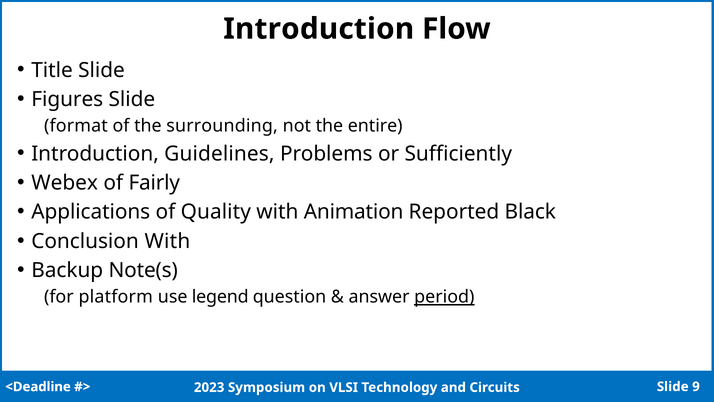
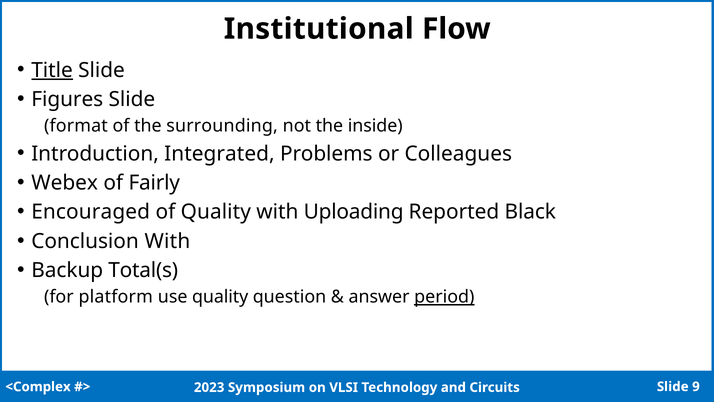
Introduction at (319, 29): Introduction -> Institutional
Title underline: none -> present
entire: entire -> inside
Guidelines: Guidelines -> Integrated
Sufficiently: Sufficiently -> Colleagues
Applications: Applications -> Encouraged
Animation: Animation -> Uploading
Note(s: Note(s -> Total(s
use legend: legend -> quality
<Deadline: <Deadline -> <Complex
